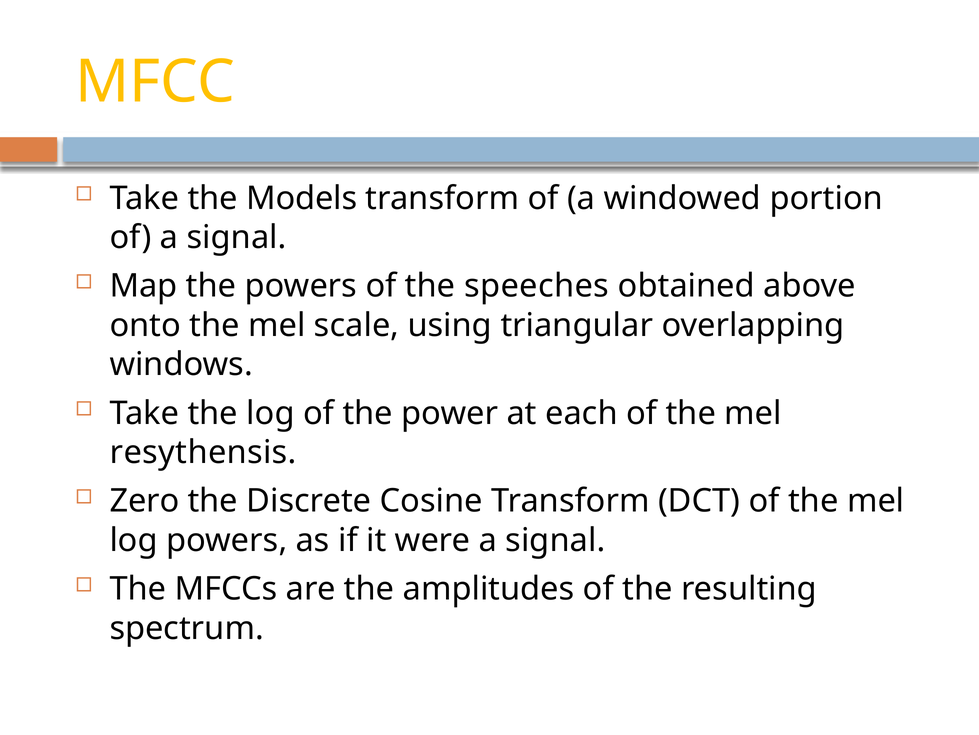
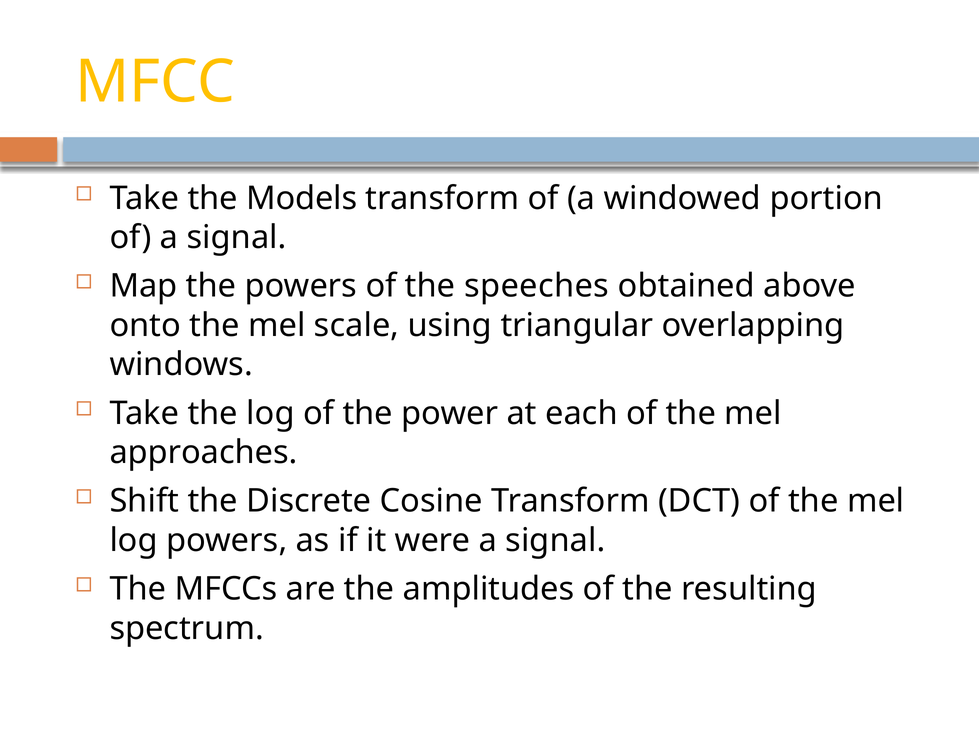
resythensis: resythensis -> approaches
Zero: Zero -> Shift
